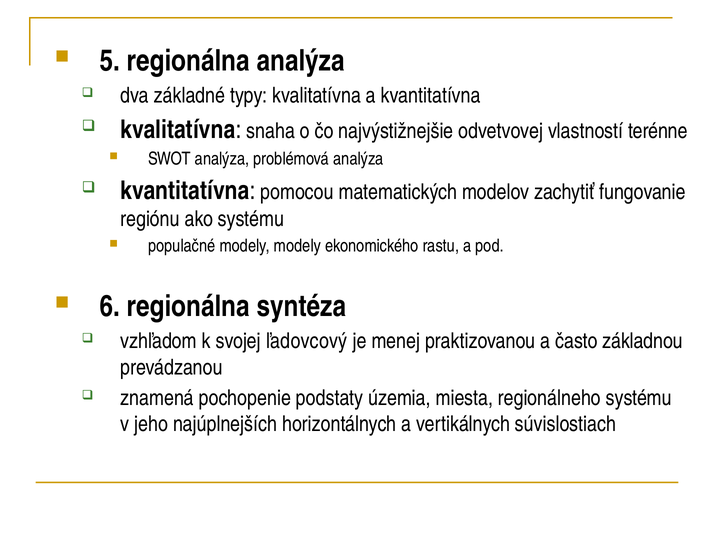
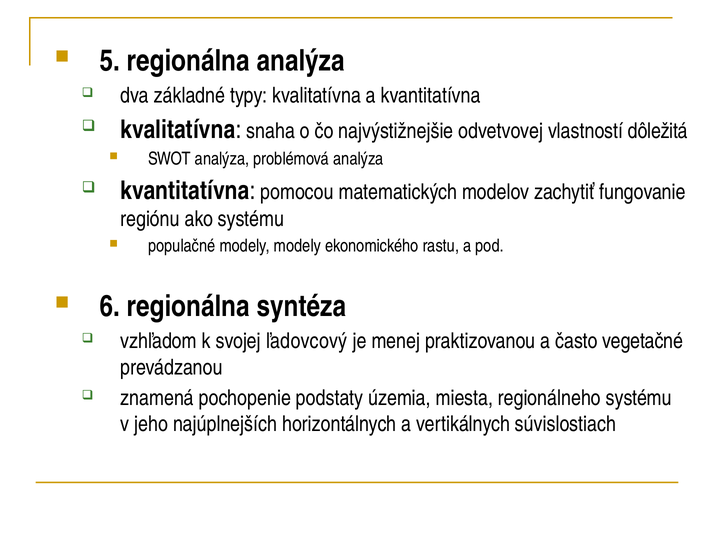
terénne: terénne -> dôležitá
základnou: základnou -> vegetačné
